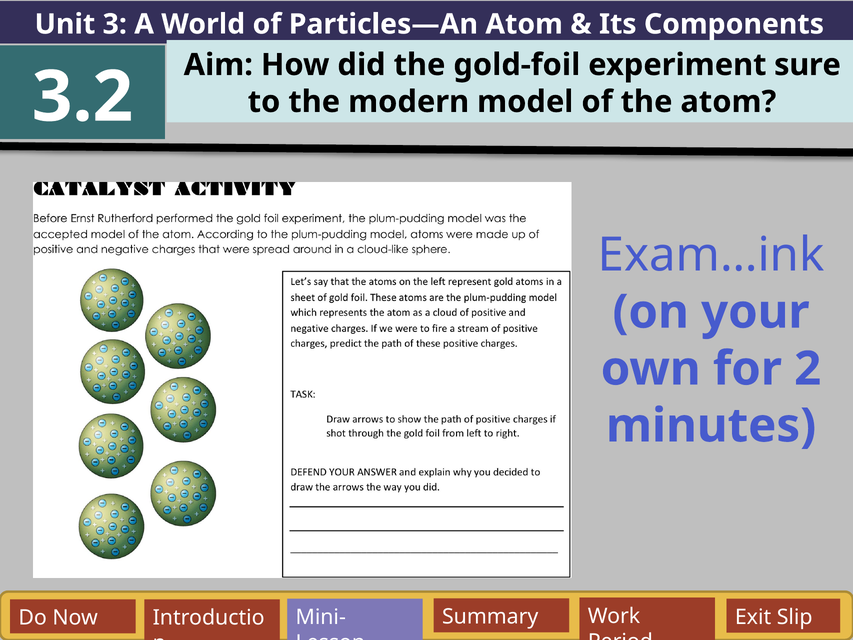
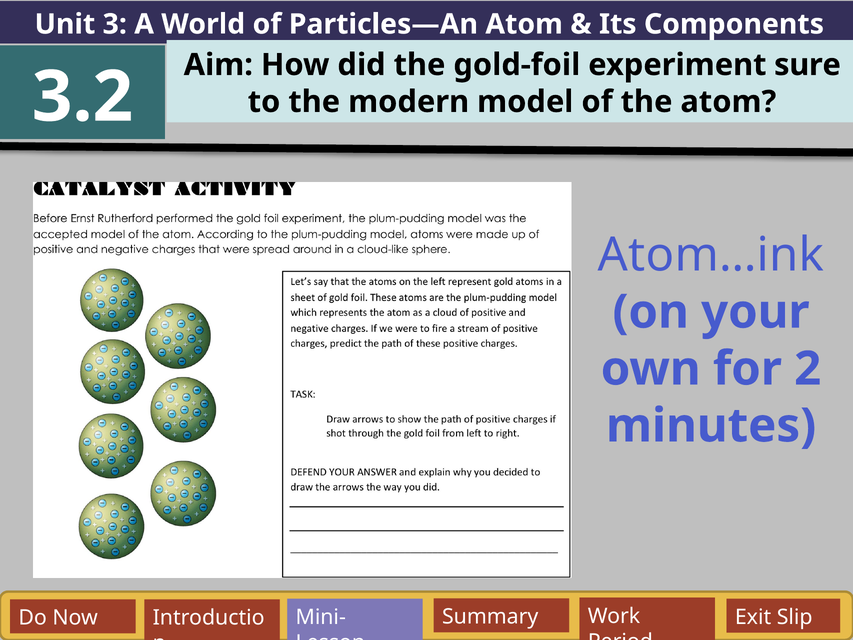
Exam…ink: Exam…ink -> Atom…ink
